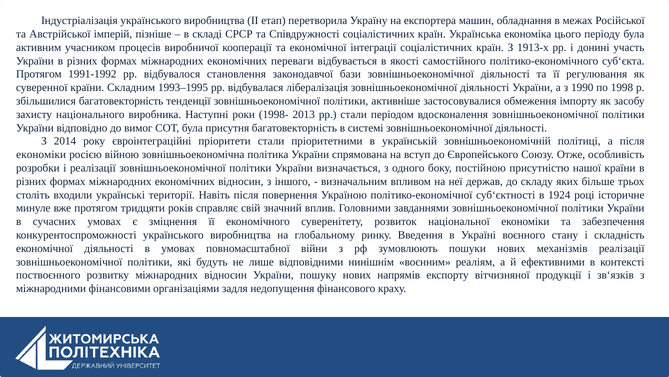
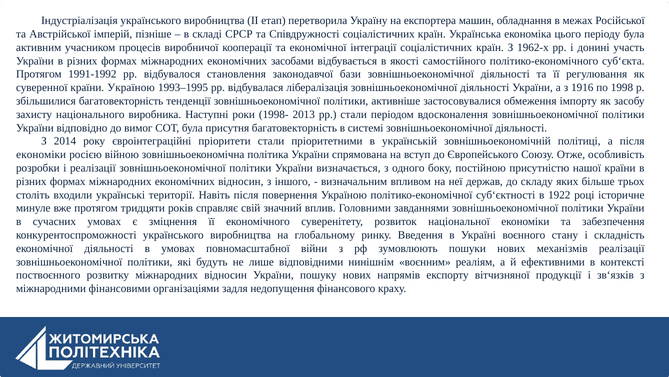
1913-х: 1913-х -> 1962-х
переваги: переваги -> засобами
країни Складним: Складним -> Україною
1990: 1990 -> 1916
1924: 1924 -> 1922
